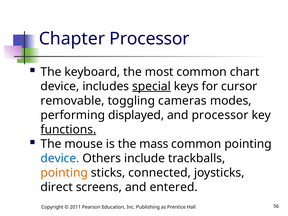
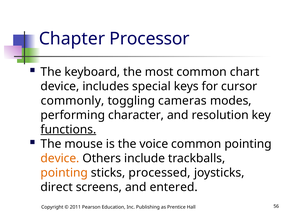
special underline: present -> none
removable: removable -> commonly
displayed: displayed -> character
and processor: processor -> resolution
mass: mass -> voice
device at (60, 158) colour: blue -> orange
connected: connected -> processed
